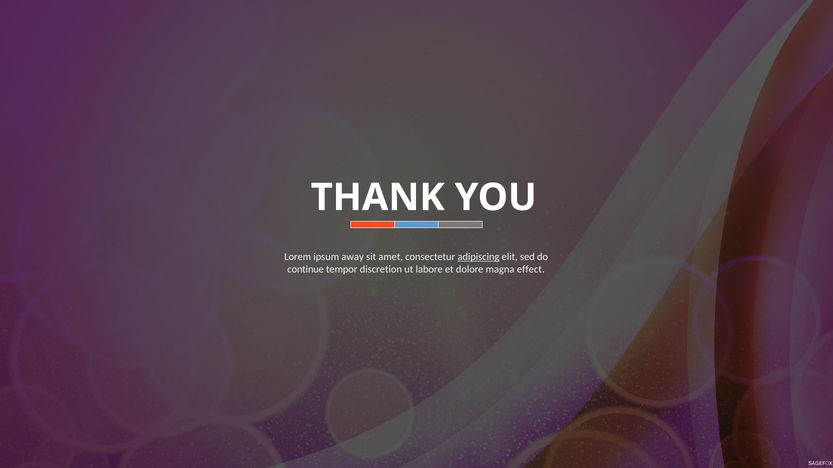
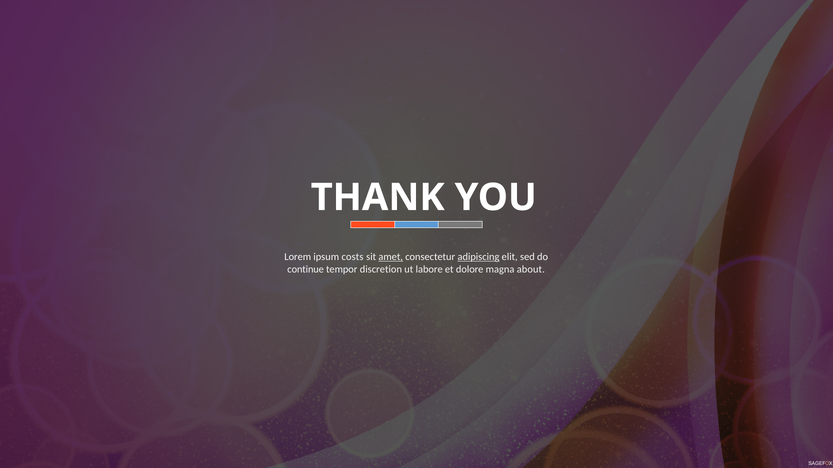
away: away -> costs
amet underline: none -> present
effect: effect -> about
